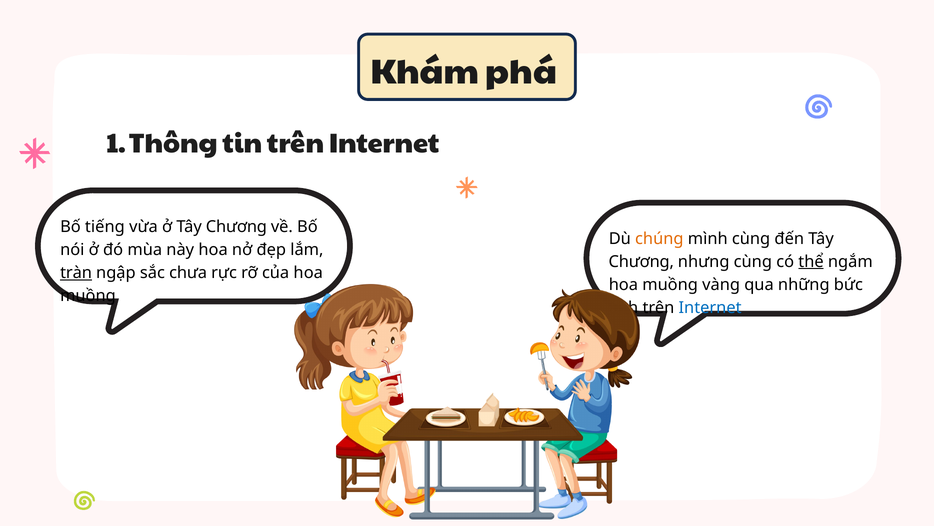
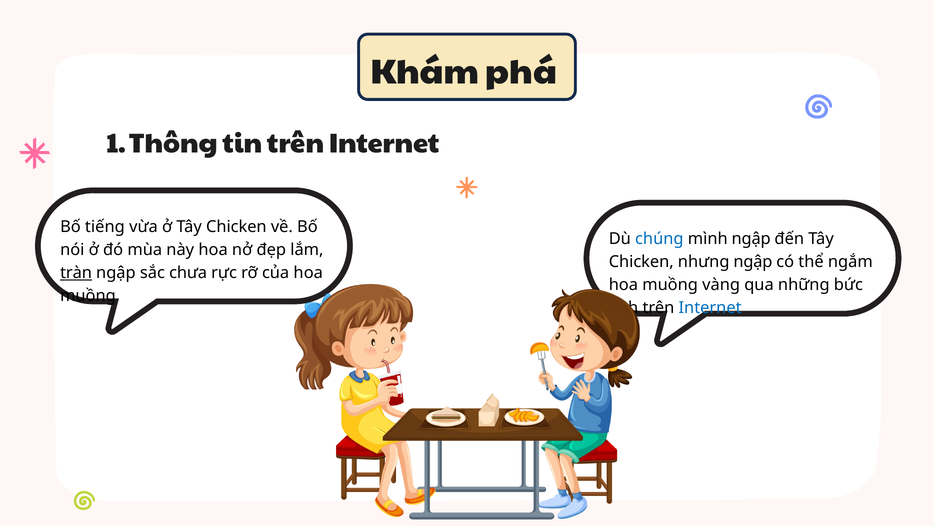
ở Tây Chương: Chương -> Chicken
chúng colour: orange -> blue
mình cùng: cùng -> ngập
Chương at (641, 261): Chương -> Chicken
nhưng cùng: cùng -> ngập
thể underline: present -> none
